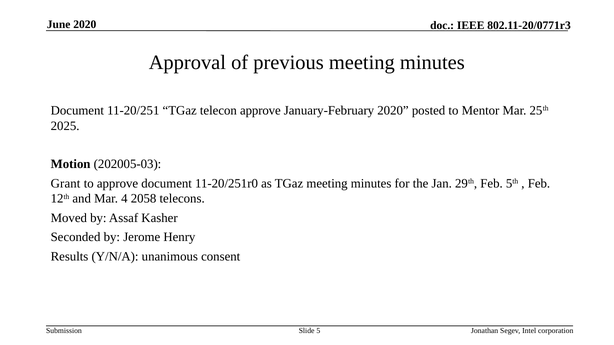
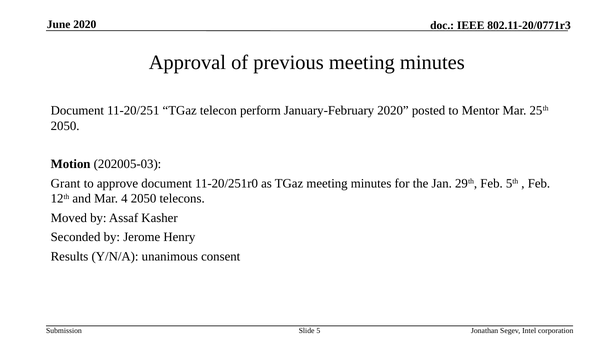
telecon approve: approve -> perform
2025 at (65, 126): 2025 -> 2050
4 2058: 2058 -> 2050
